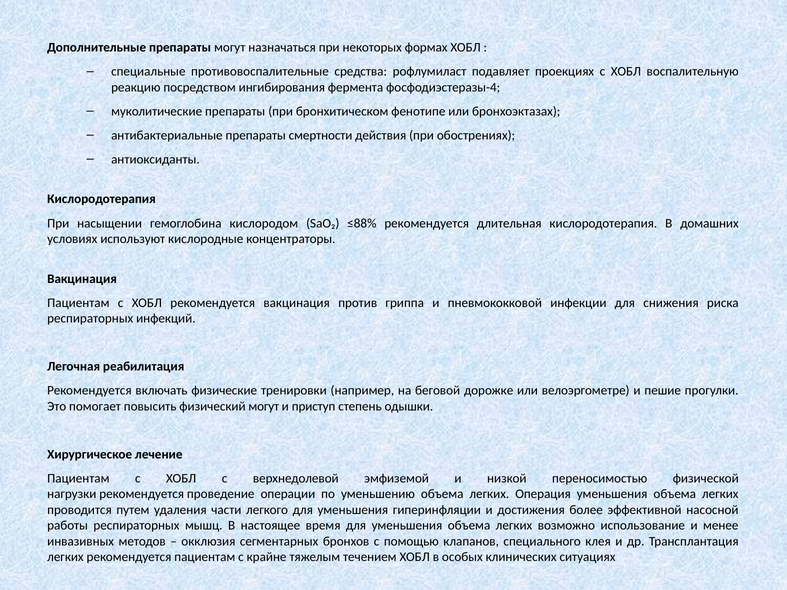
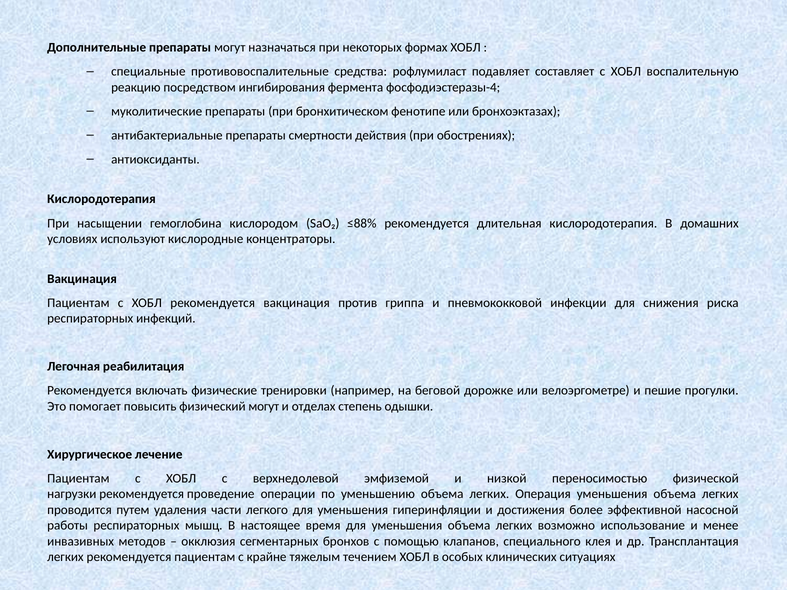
проекциях: проекциях -> составляет
приступ: приступ -> отделах
